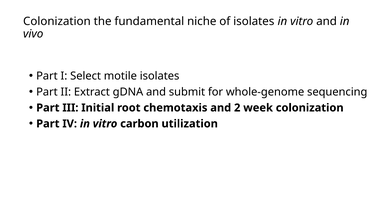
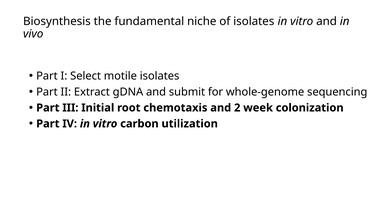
Colonization at (57, 21): Colonization -> Biosynthesis
